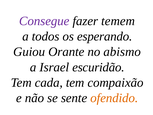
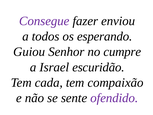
temem: temem -> enviou
Orante: Orante -> Senhor
abismo: abismo -> cumpre
ofendido colour: orange -> purple
